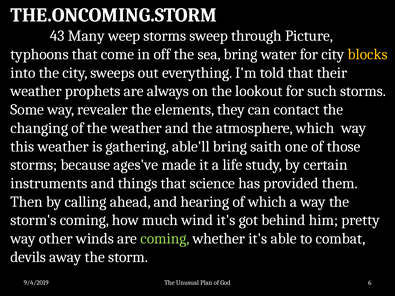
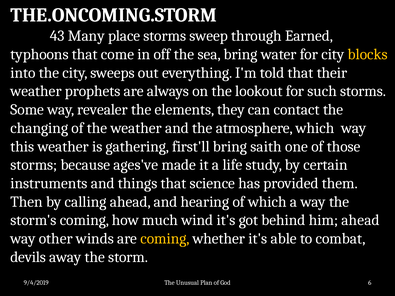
weep: weep -> place
Picture: Picture -> Earned
able'll: able'll -> first'll
him pretty: pretty -> ahead
coming at (165, 239) colour: light green -> yellow
